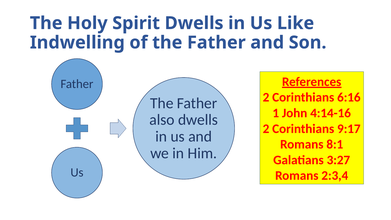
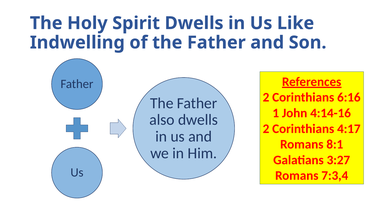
9:17: 9:17 -> 4:17
2:3,4: 2:3,4 -> 7:3,4
